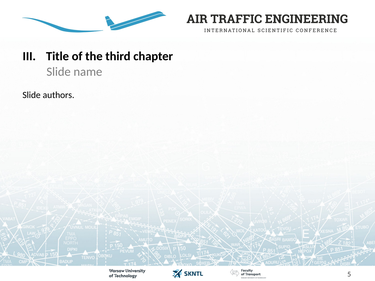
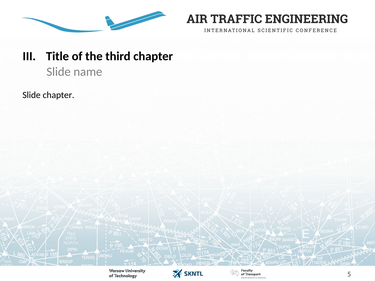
Slide authors: authors -> chapter
